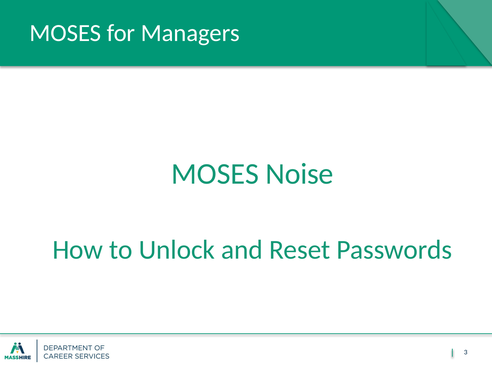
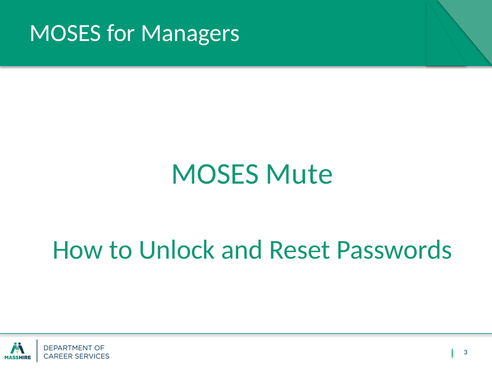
Noise: Noise -> Mute
